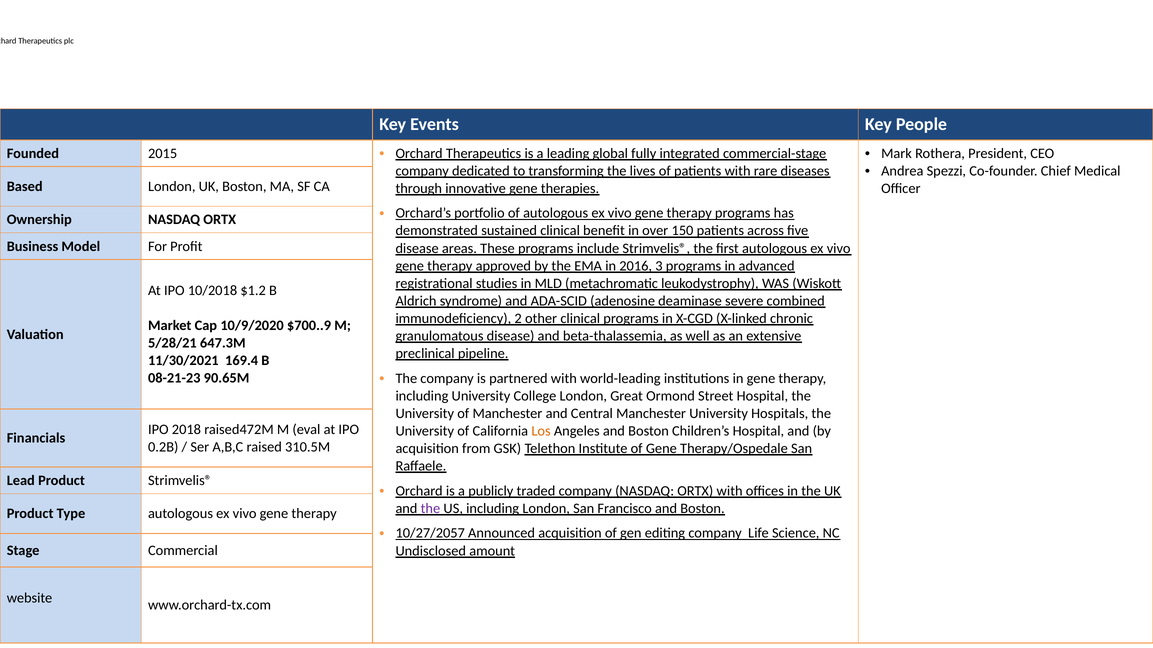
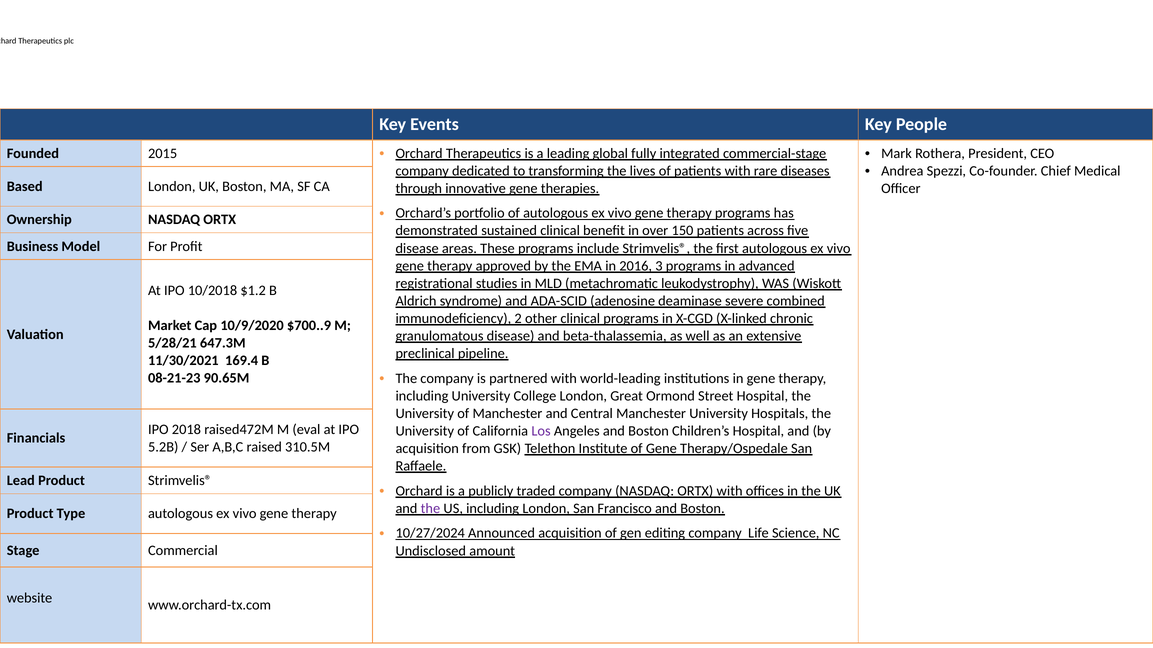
Los colour: orange -> purple
0.2B: 0.2B -> 5.2B
10/27/2057: 10/27/2057 -> 10/27/2024
